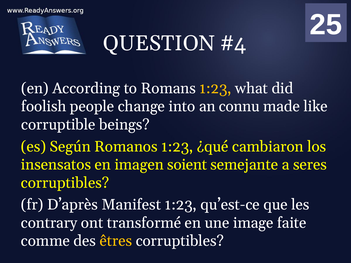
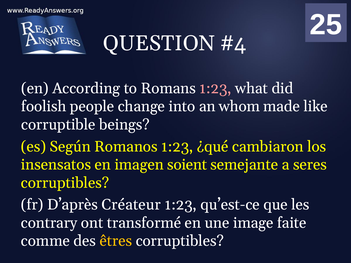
1:23 at (216, 88) colour: yellow -> pink
connu: connu -> whom
Manifest: Manifest -> Créateur
